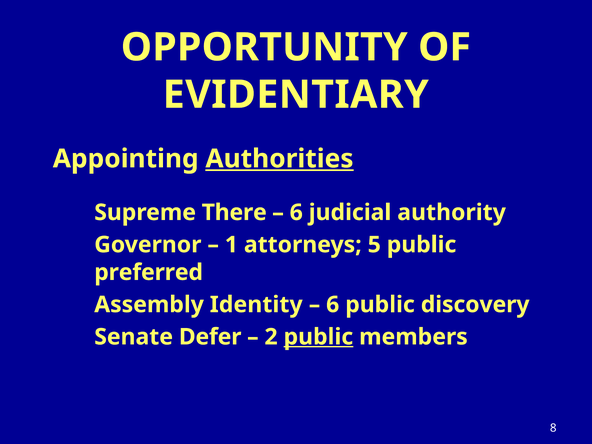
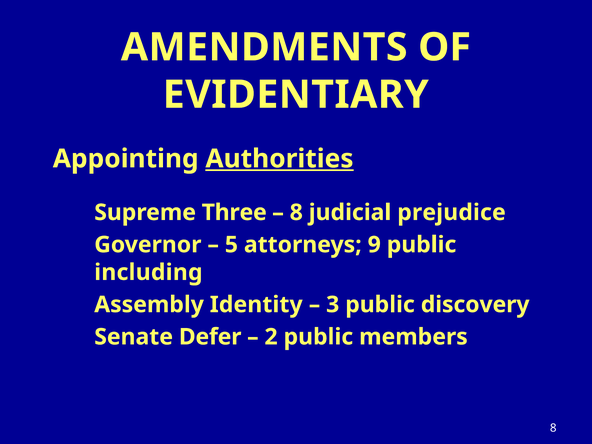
OPPORTUNITY: OPPORTUNITY -> AMENDMENTS
There: There -> Three
6 at (296, 212): 6 -> 8
authority: authority -> prejudice
1: 1 -> 5
5: 5 -> 9
preferred: preferred -> including
6 at (333, 305): 6 -> 3
public at (318, 337) underline: present -> none
